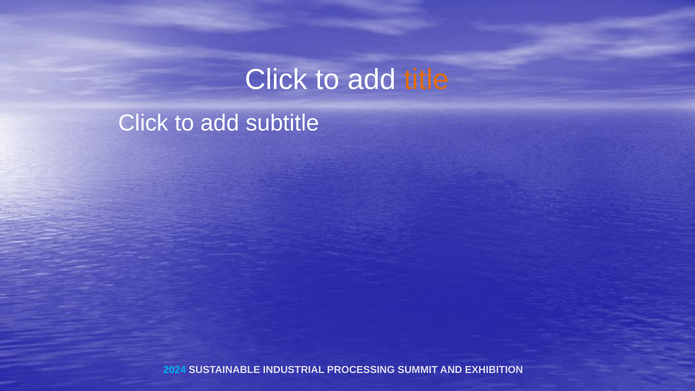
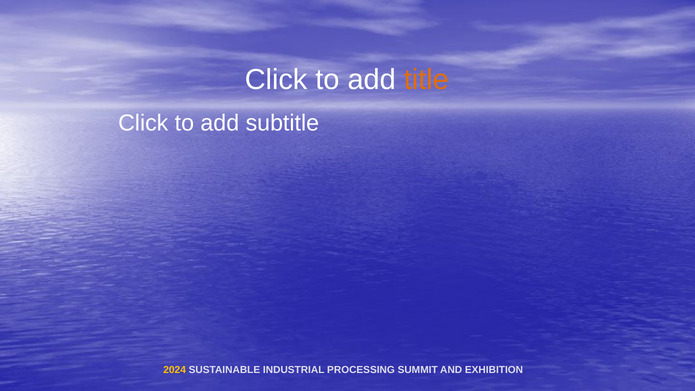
2024 colour: light blue -> yellow
